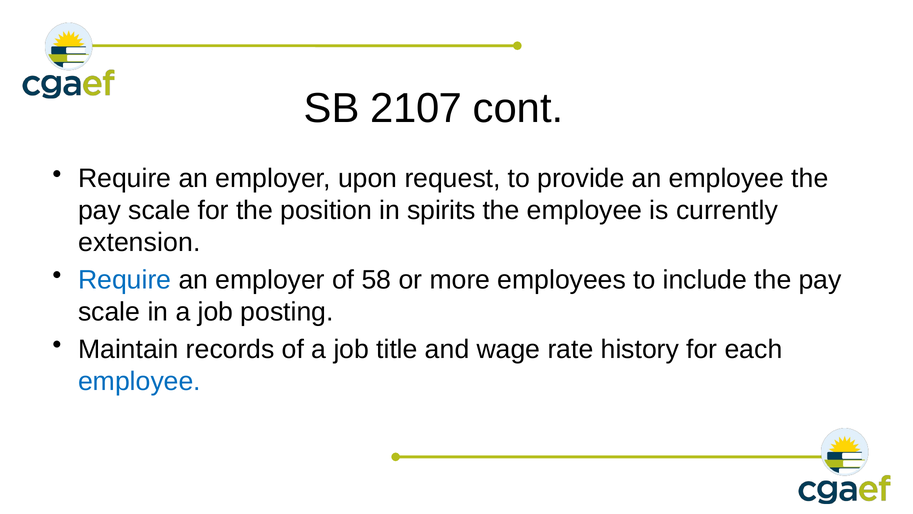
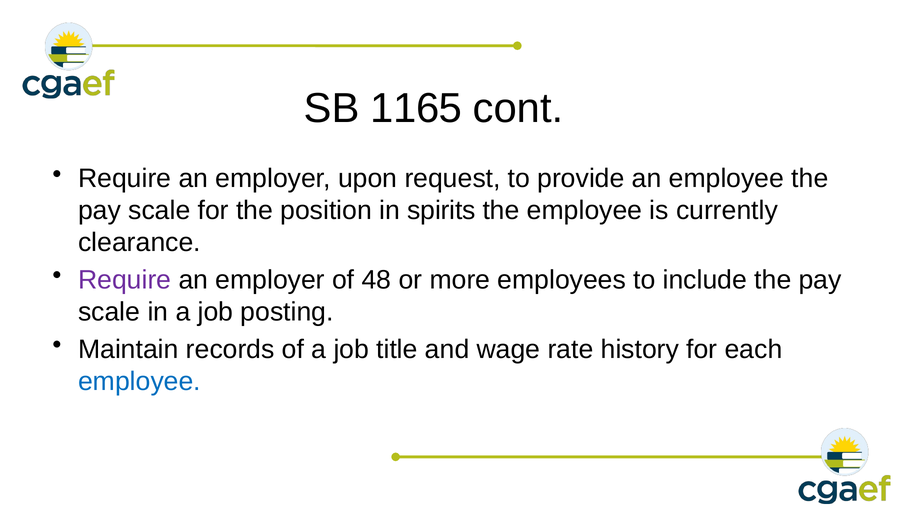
2107: 2107 -> 1165
extension: extension -> clearance
Require at (125, 280) colour: blue -> purple
58: 58 -> 48
